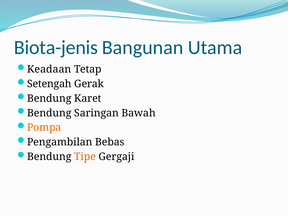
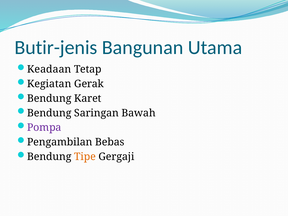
Biota-jenis: Biota-jenis -> Butir-jenis
Setengah: Setengah -> Kegiatan
Pompa colour: orange -> purple
